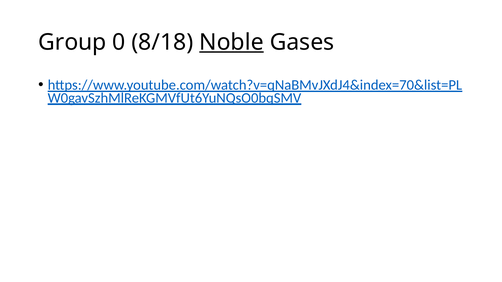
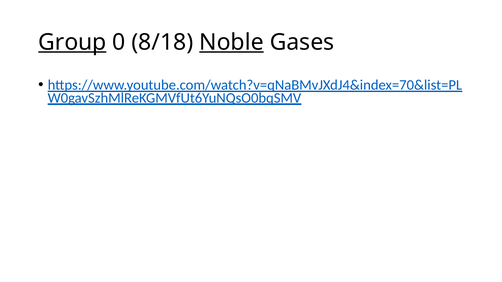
Group underline: none -> present
